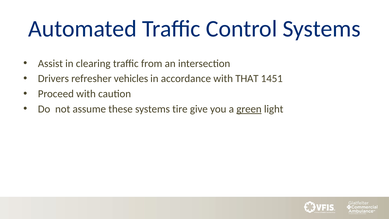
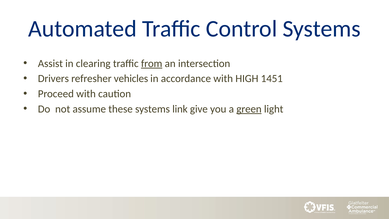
from underline: none -> present
THAT: THAT -> HIGH
tire: tire -> link
